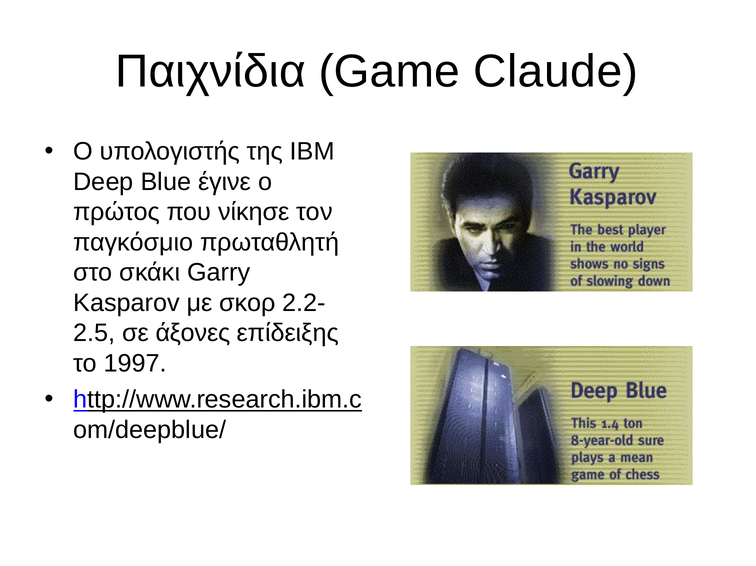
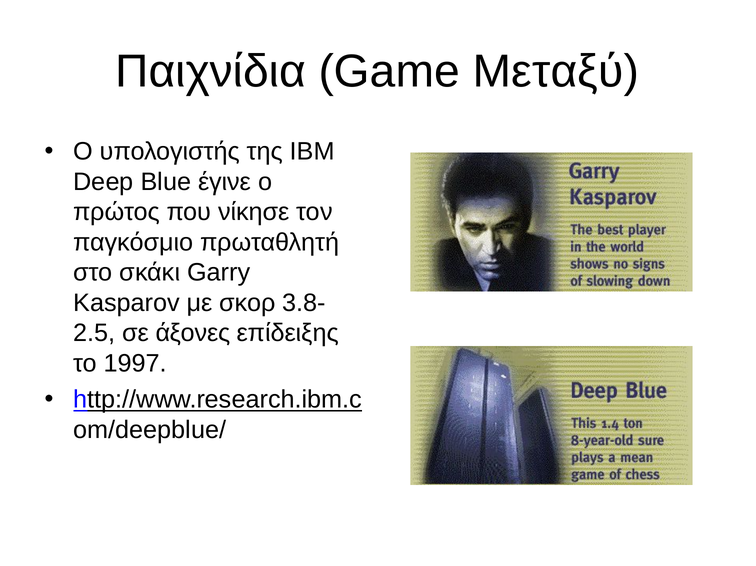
Claude: Claude -> Μεταξύ
2.2-: 2.2- -> 3.8-
